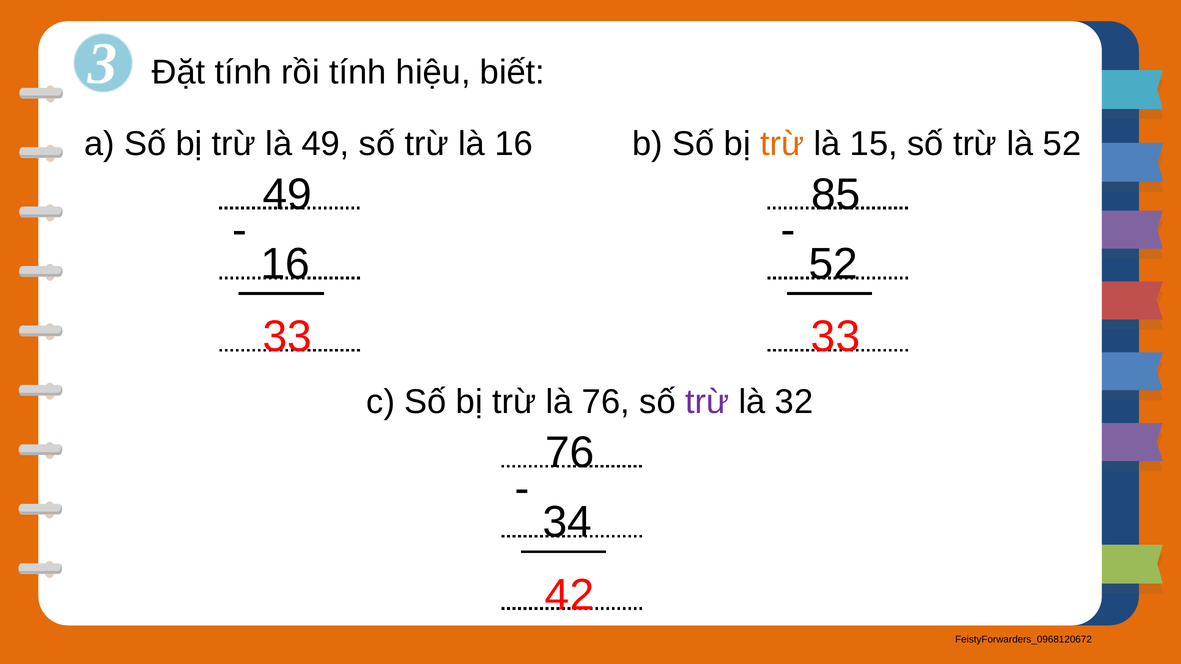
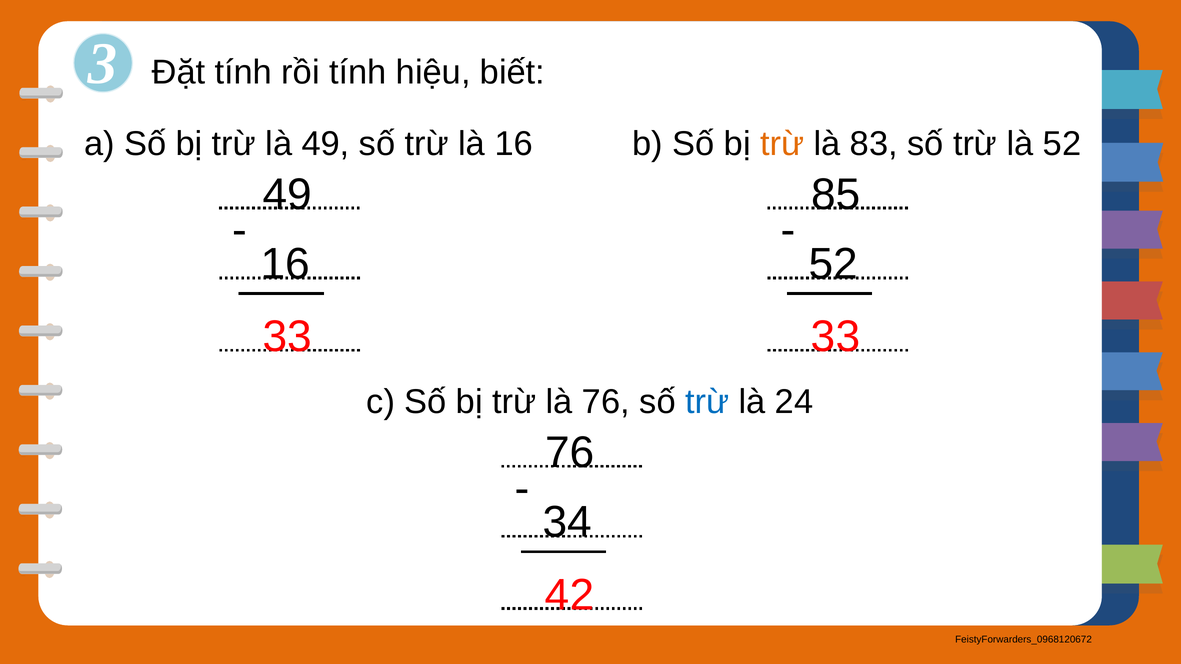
15: 15 -> 83
trừ at (707, 402) colour: purple -> blue
32: 32 -> 24
